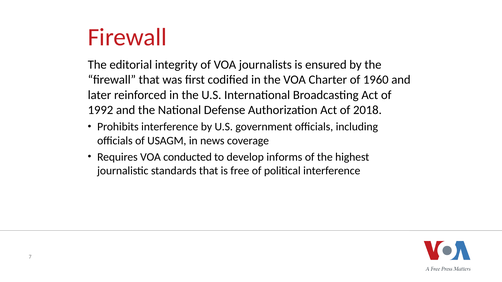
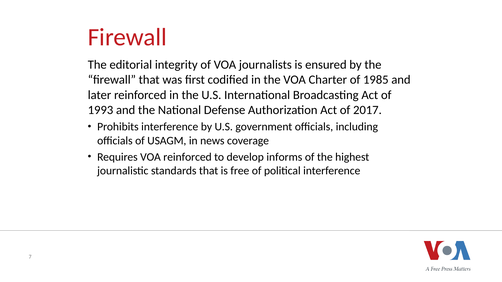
1960: 1960 -> 1985
1992: 1992 -> 1993
2018: 2018 -> 2017
VOA conducted: conducted -> reinforced
